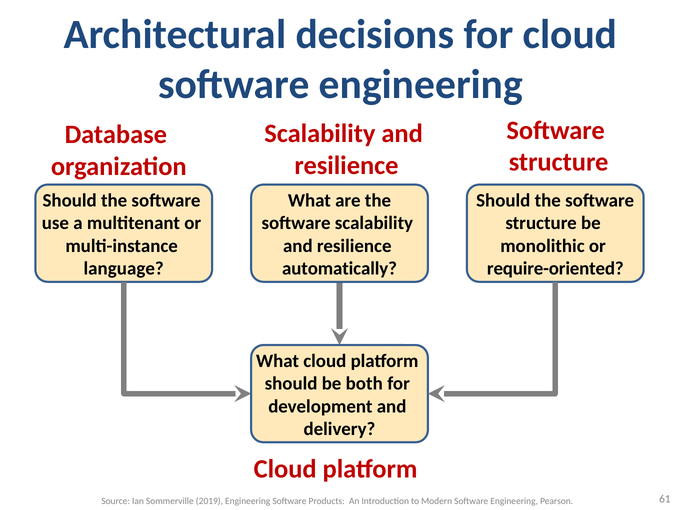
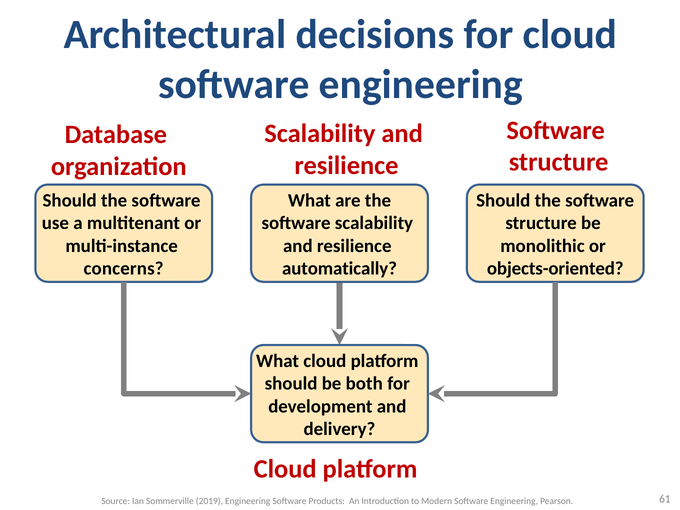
language: language -> concerns
require-oriented: require-oriented -> objects-oriented
